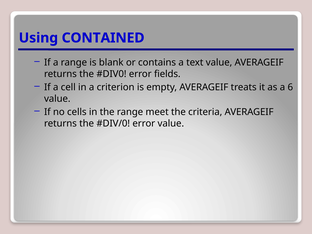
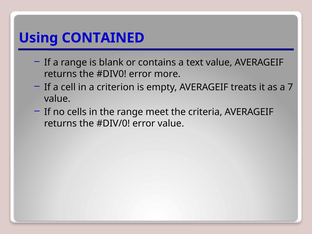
fields: fields -> more
6: 6 -> 7
